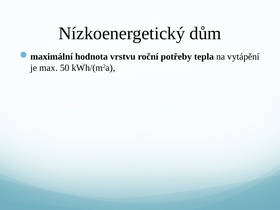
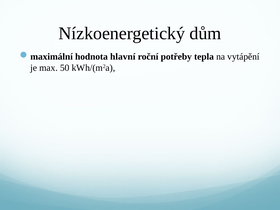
vrstvu: vrstvu -> hlavní
